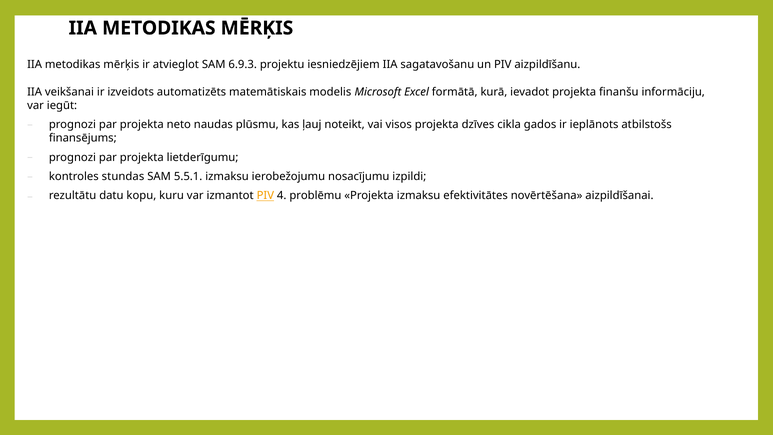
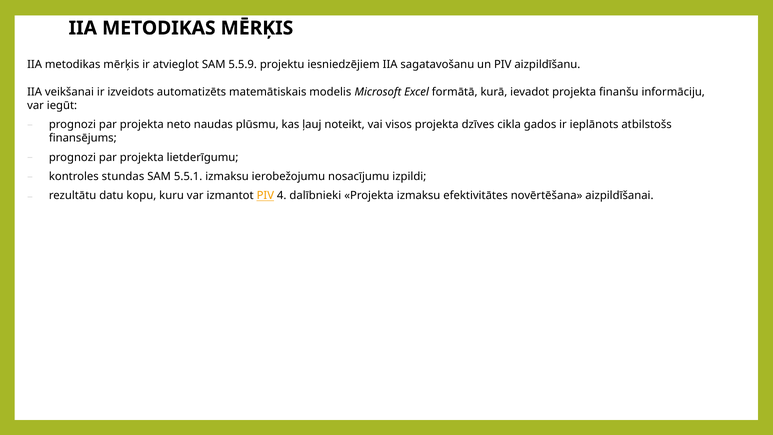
6.9.3: 6.9.3 -> 5.5.9
problēmu: problēmu -> dalībnieki
